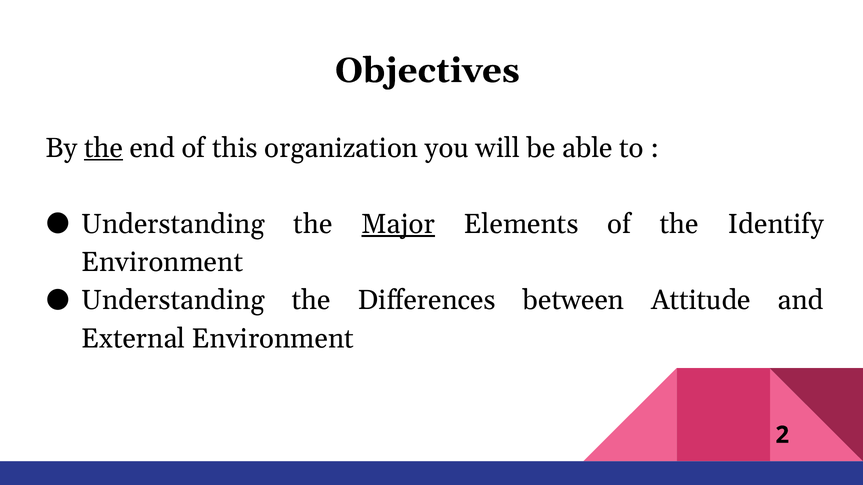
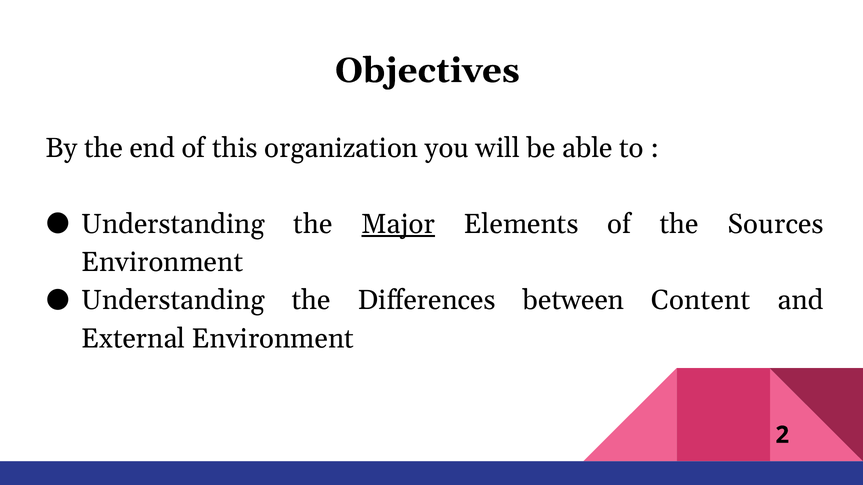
the at (103, 148) underline: present -> none
Identify: Identify -> Sources
Attitude: Attitude -> Content
